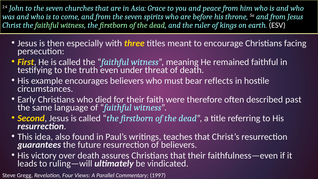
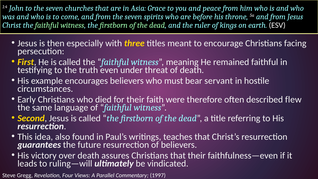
reflects: reflects -> servant
past: past -> flew
